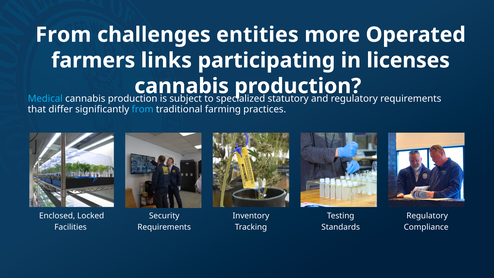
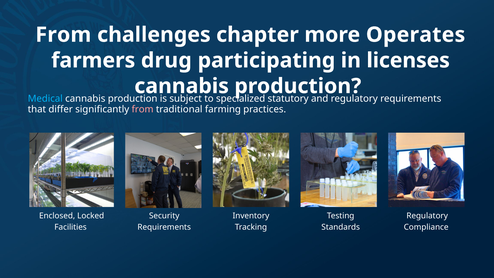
entities: entities -> chapter
Operated: Operated -> Operates
links: links -> drug
from at (143, 109) colour: light blue -> pink
